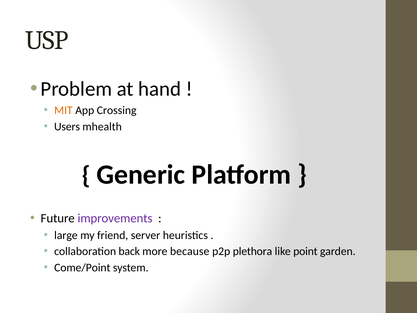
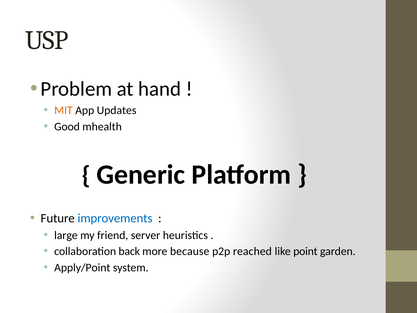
Crossing: Crossing -> Updates
Users: Users -> Good
improvements colour: purple -> blue
plethora: plethora -> reached
Come/Point: Come/Point -> Apply/Point
